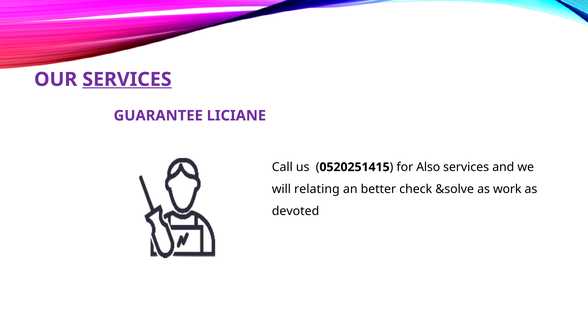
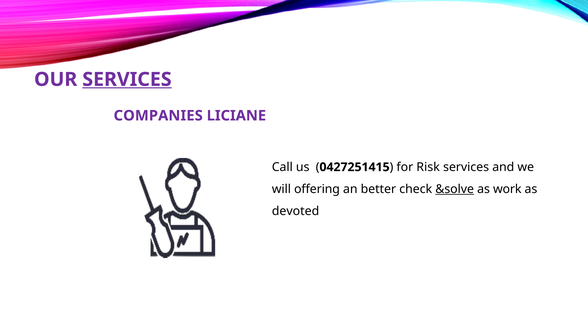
GUARANTEE: GUARANTEE -> COMPANIES
0520251415: 0520251415 -> 0427251415
Also: Also -> Risk
relating: relating -> offering
&solve underline: none -> present
